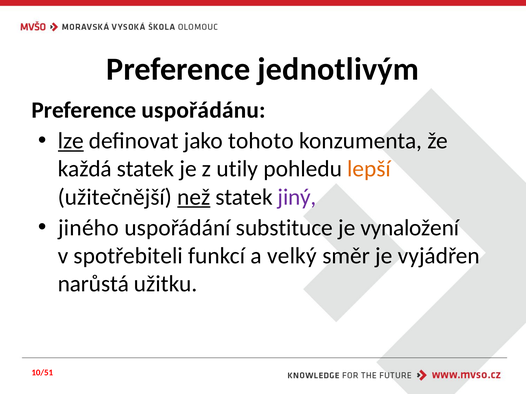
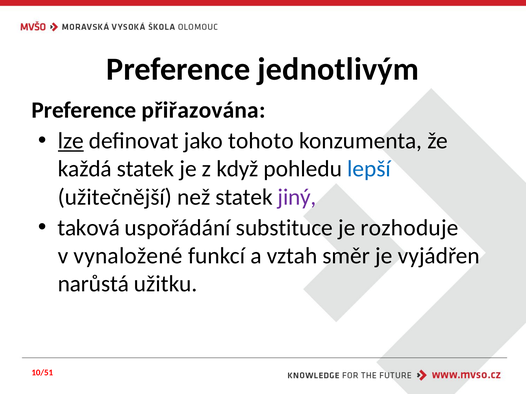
uspořádánu: uspořádánu -> přiřazována
utily: utily -> když
lepší colour: orange -> blue
než underline: present -> none
jiného: jiného -> taková
vynaložení: vynaložení -> rozhoduje
spotřebiteli: spotřebiteli -> vynaložené
velký: velký -> vztah
